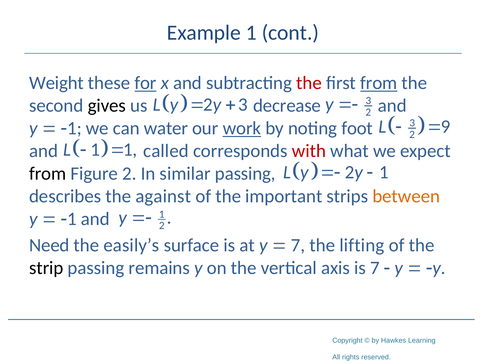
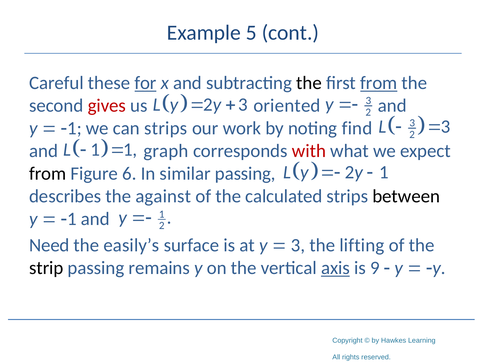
Example 1: 1 -> 5
Weight: Weight -> Careful
the at (309, 83) colour: red -> black
gives colour: black -> red
decrease: decrease -> oriented
can water: water -> strips
work underline: present -> none
foot: foot -> find
9 at (446, 127): 9 -> 3
called: called -> graph
Figure 2: 2 -> 6
important: important -> calculated
between colour: orange -> black
7 at (298, 246): 7 -> 3
axis underline: none -> present
is 7: 7 -> 9
